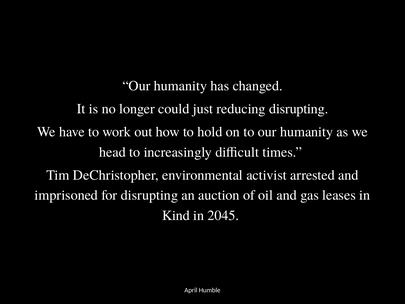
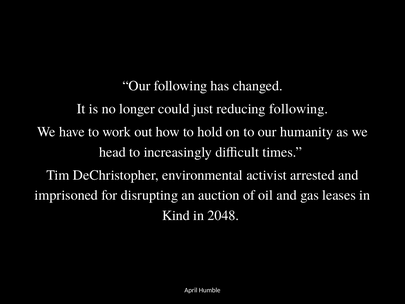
humanity at (180, 86): humanity -> following
reducing disrupting: disrupting -> following
2045: 2045 -> 2048
